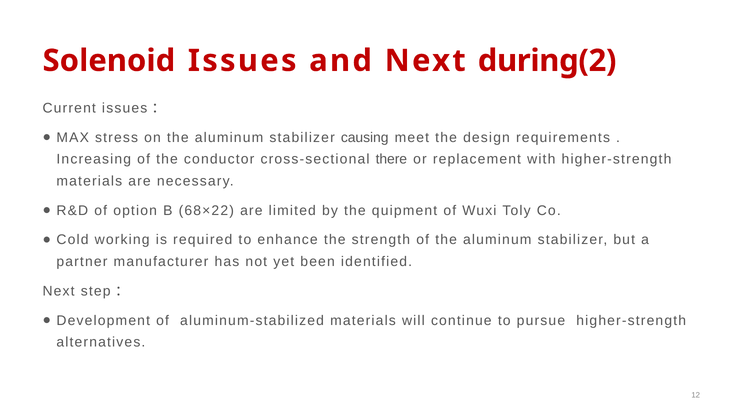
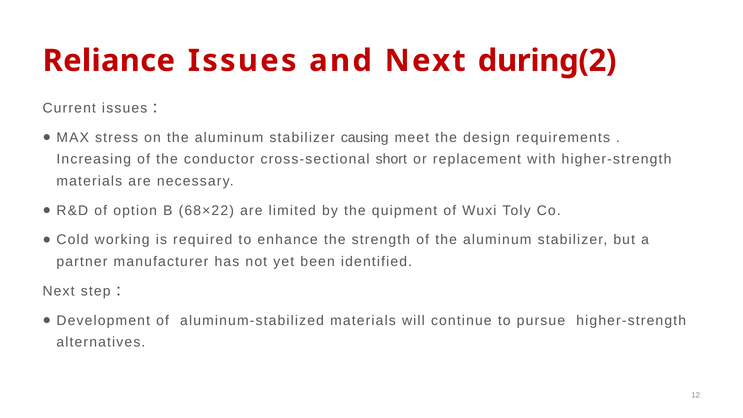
Solenoid: Solenoid -> Reliance
there: there -> short
